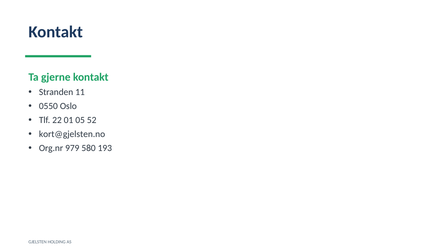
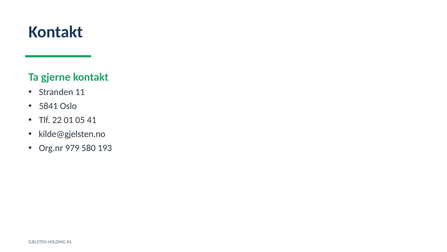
0550: 0550 -> 5841
52: 52 -> 41
kort@gjelsten.no: kort@gjelsten.no -> kilde@gjelsten.no
